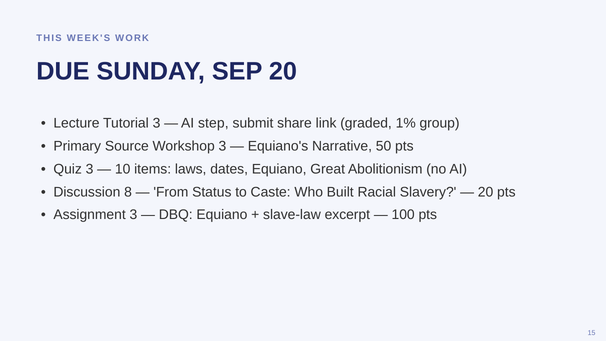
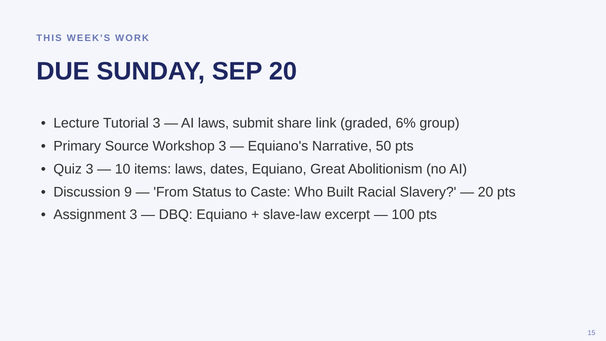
AI step: step -> laws
1%: 1% -> 6%
8: 8 -> 9
